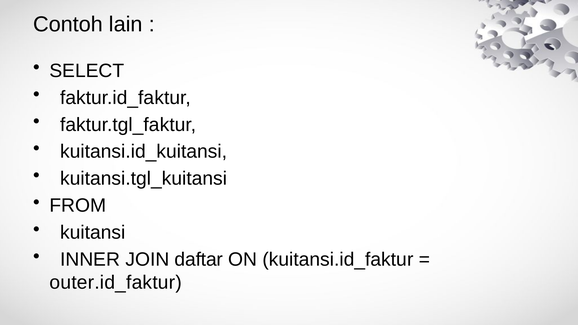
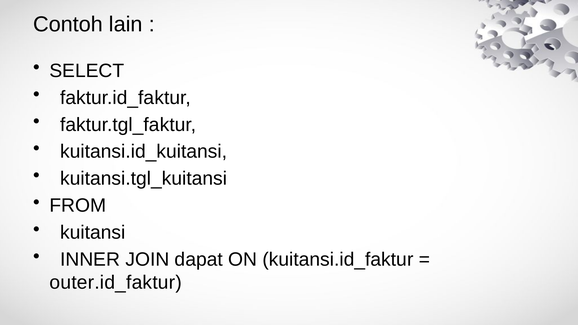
daftar: daftar -> dapat
